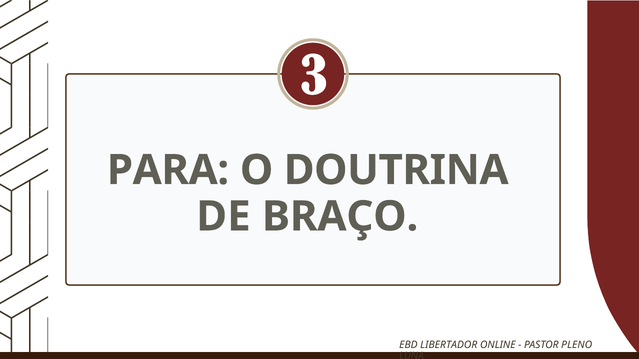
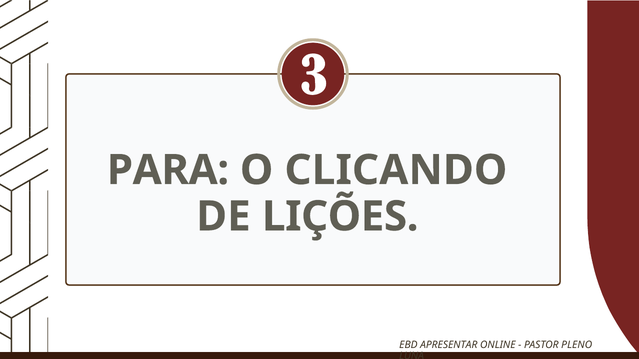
DOUTRINA: DOUTRINA -> CLICANDO
BRAÇO: BRAÇO -> LIÇÕES
LIBERTADOR: LIBERTADOR -> APRESENTAR
